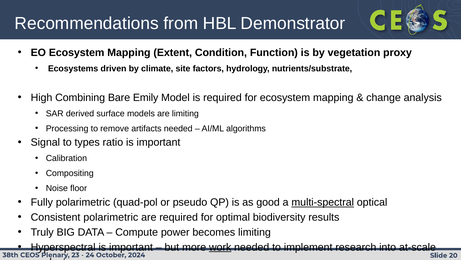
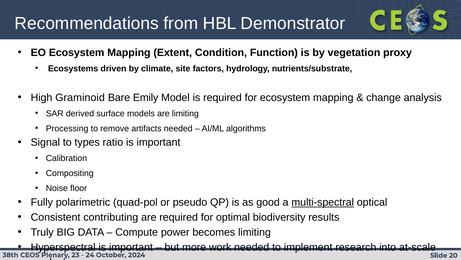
Combining: Combining -> Graminoid
Consistent polarimetric: polarimetric -> contributing
work underline: present -> none
